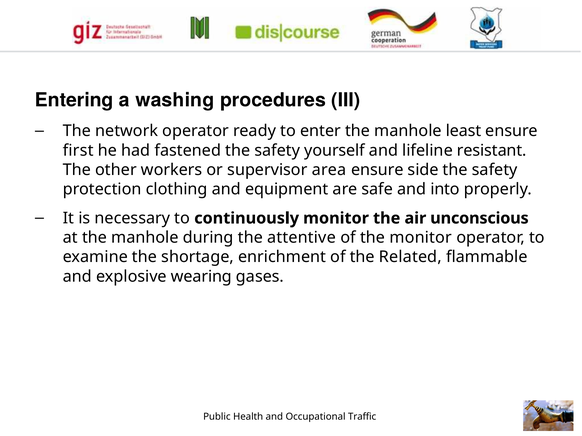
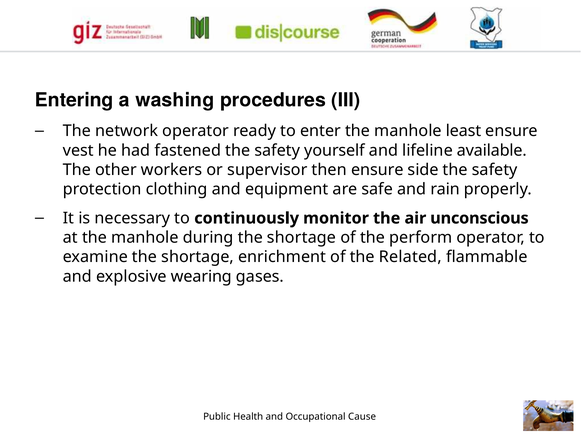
first: first -> vest
resistant: resistant -> available
area: area -> then
into: into -> rain
during the attentive: attentive -> shortage
the monitor: monitor -> perform
Traffic: Traffic -> Cause
